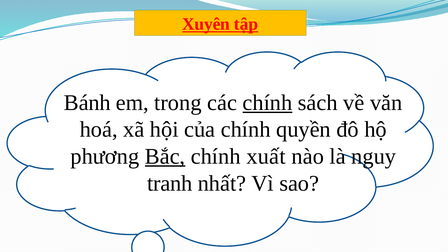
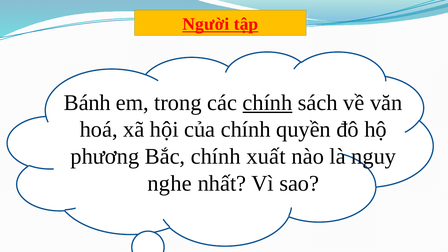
Xuyên: Xuyên -> Người
Bắc underline: present -> none
tranh: tranh -> nghe
